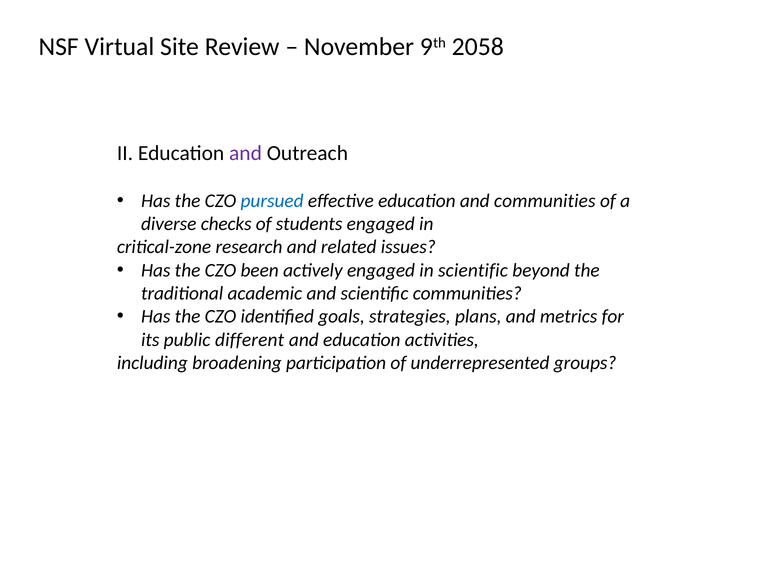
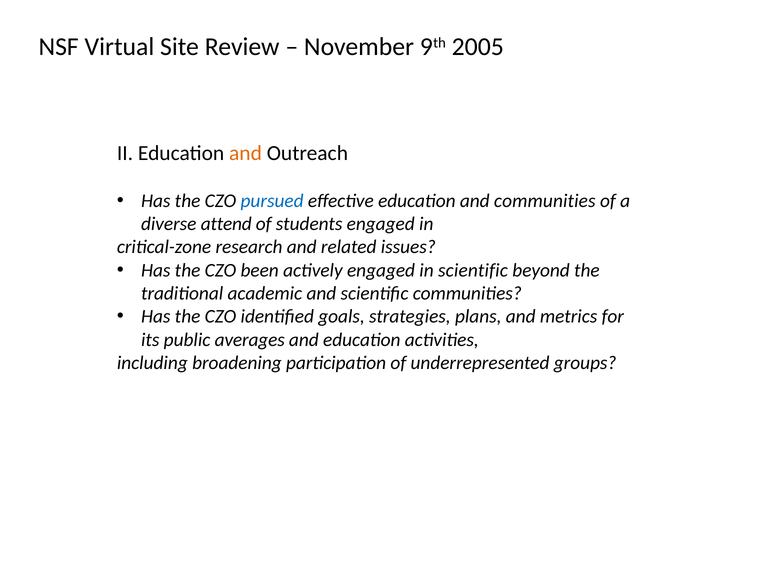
2058: 2058 -> 2005
and at (245, 153) colour: purple -> orange
checks: checks -> attend
different: different -> averages
